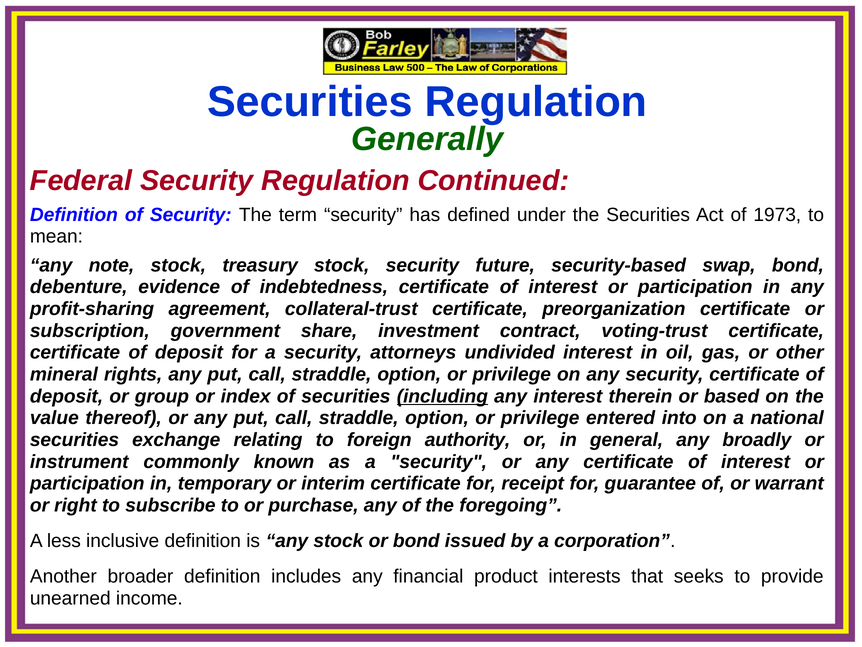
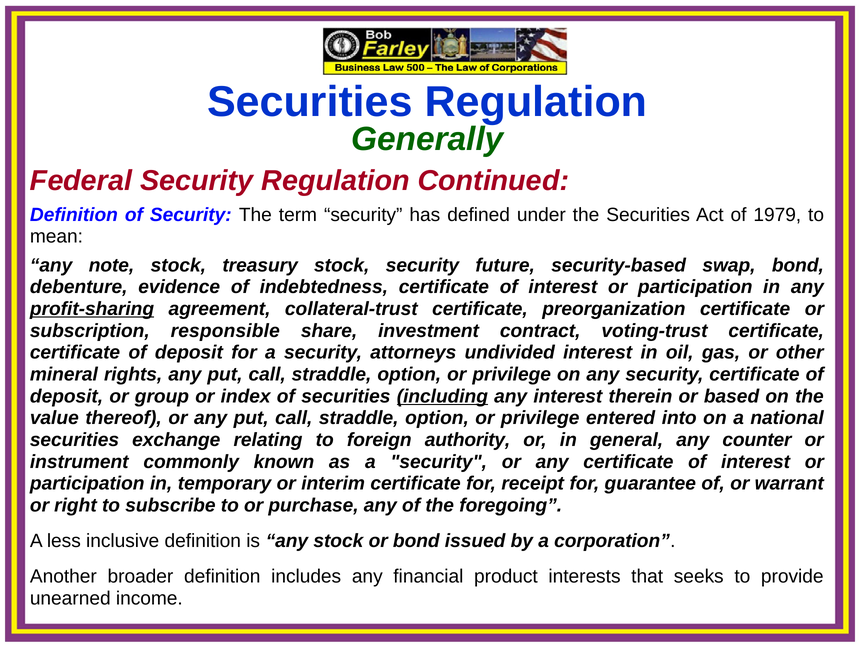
1973: 1973 -> 1979
profit-sharing underline: none -> present
government: government -> responsible
broadly: broadly -> counter
